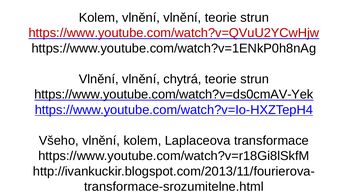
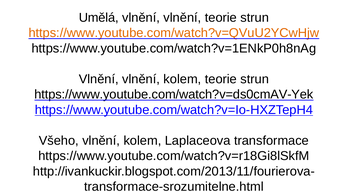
Kolem at (99, 18): Kolem -> Umělá
https://www.youtube.com/watch?v=QVuU2YCwHjw colour: red -> orange
Vlnění vlnění chytrá: chytrá -> kolem
